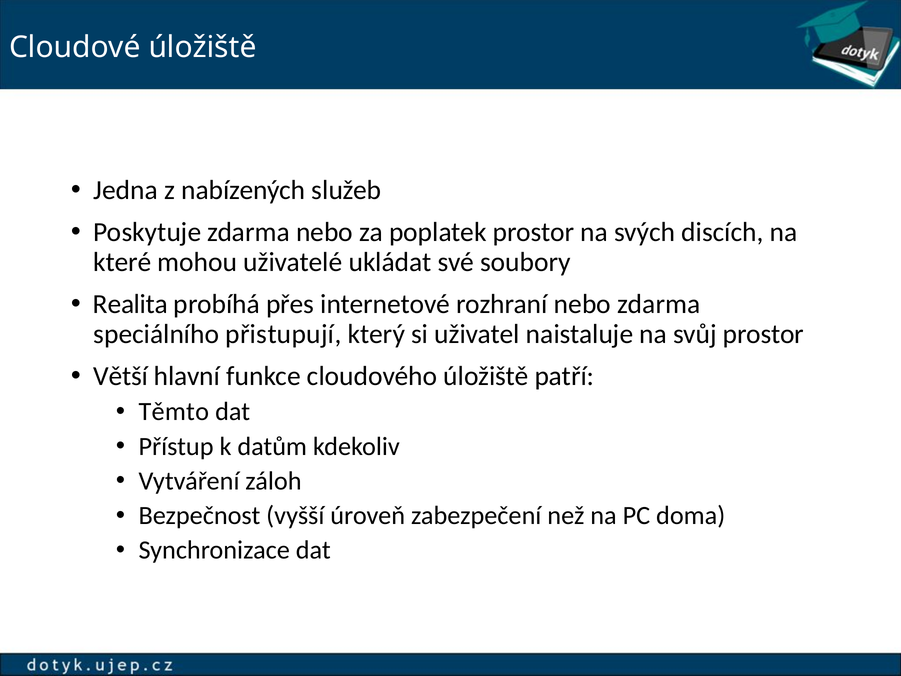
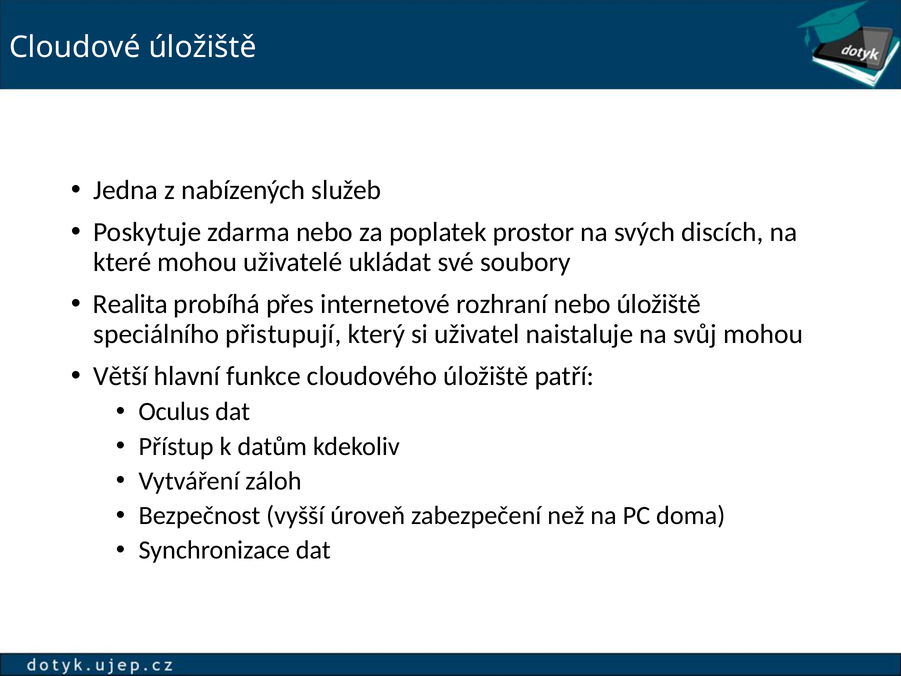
nebo zdarma: zdarma -> úložiště
svůj prostor: prostor -> mohou
Těmto: Těmto -> Oculus
